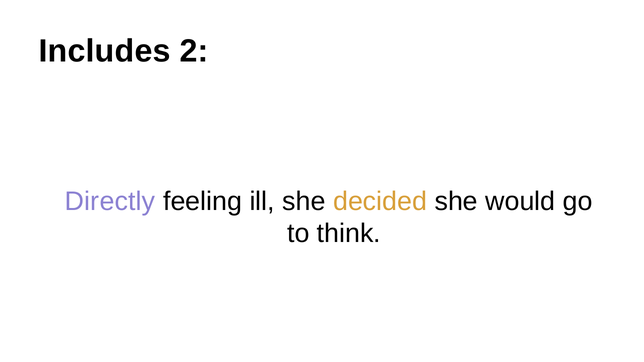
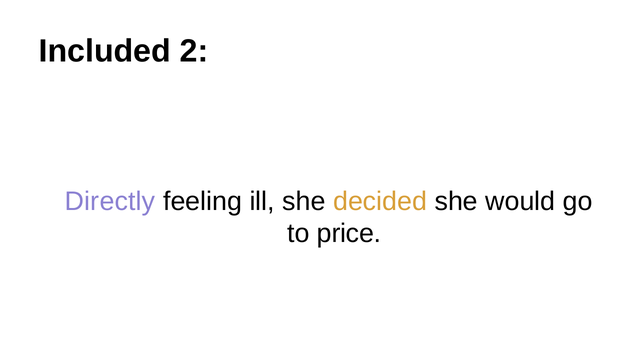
Includes: Includes -> Included
think: think -> price
